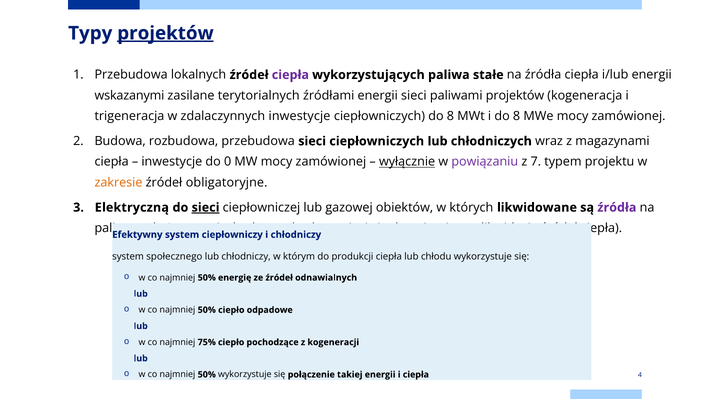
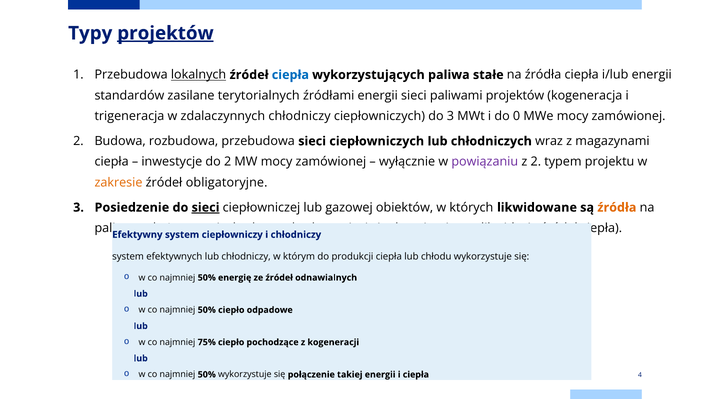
lokalnych underline: none -> present
ciepła at (290, 75) colour: purple -> blue
wskazanymi: wskazanymi -> standardów
zdalaczynnych inwestycje: inwestycje -> chłodniczy
ciepłowniczych do 8: 8 -> 3
i do 8: 8 -> 0
do 0: 0 -> 2
wyłącznie underline: present -> none
z 7: 7 -> 2
Elektryczną: Elektryczną -> Posiedzenie
źródła at (617, 208) colour: purple -> orange
społecznego: społecznego -> efektywnych
